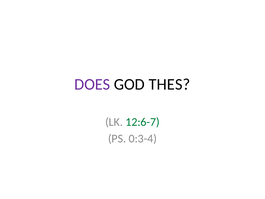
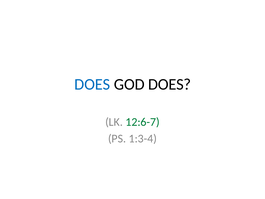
DOES at (92, 84) colour: purple -> blue
GOD THES: THES -> DOES
0:3-4: 0:3-4 -> 1:3-4
